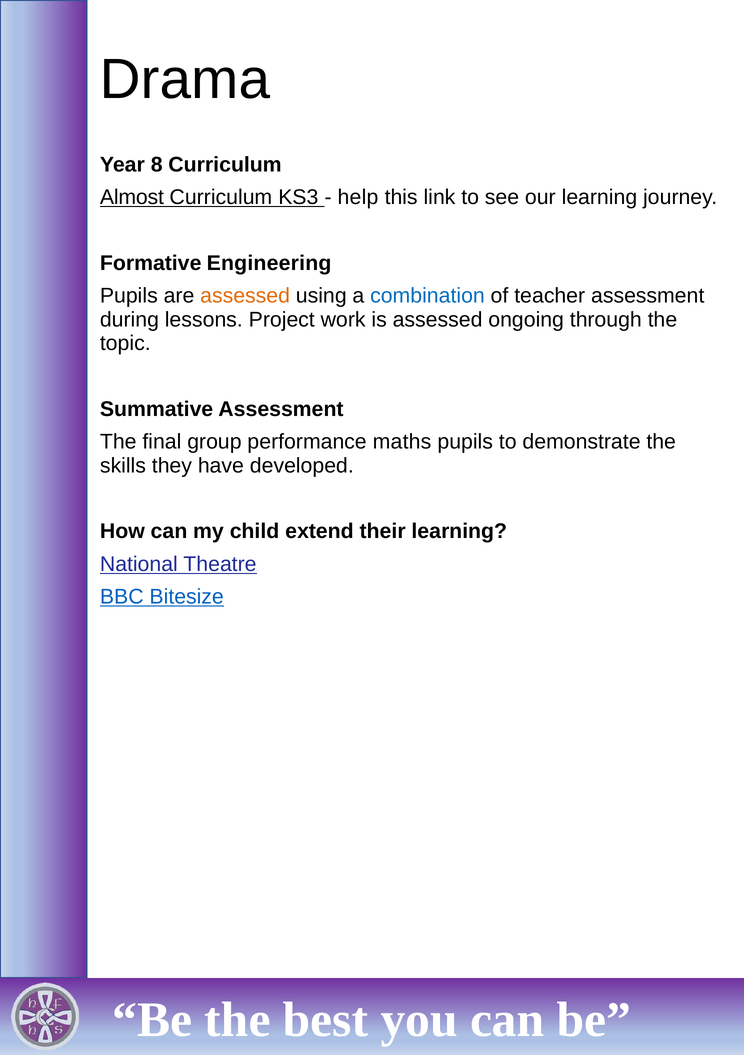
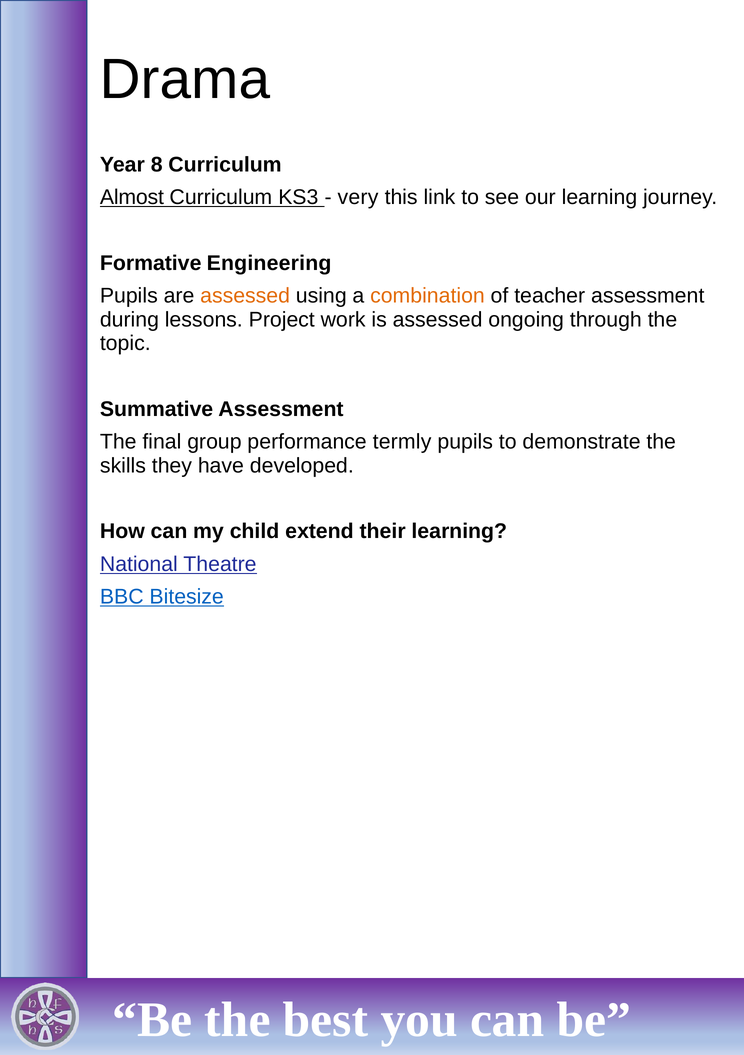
help: help -> very
combination colour: blue -> orange
maths: maths -> termly
